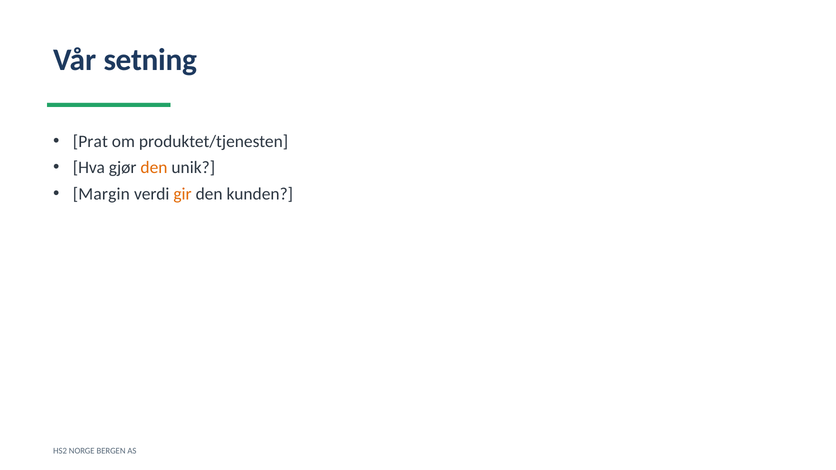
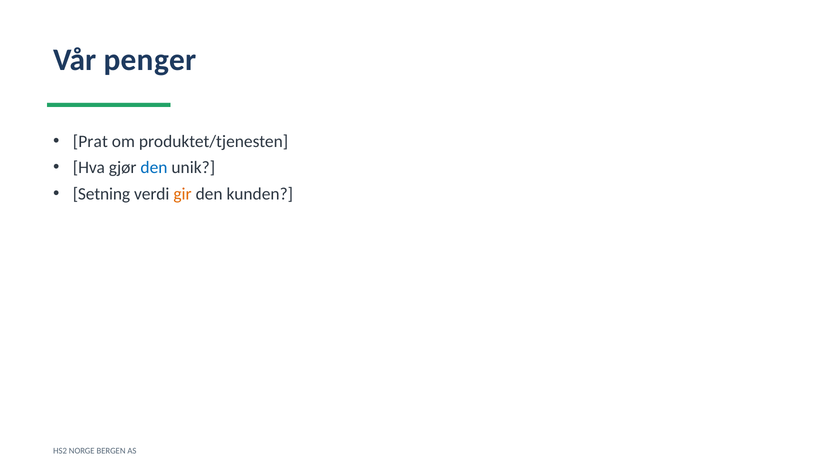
setning: setning -> penger
den at (154, 168) colour: orange -> blue
Margin: Margin -> Setning
